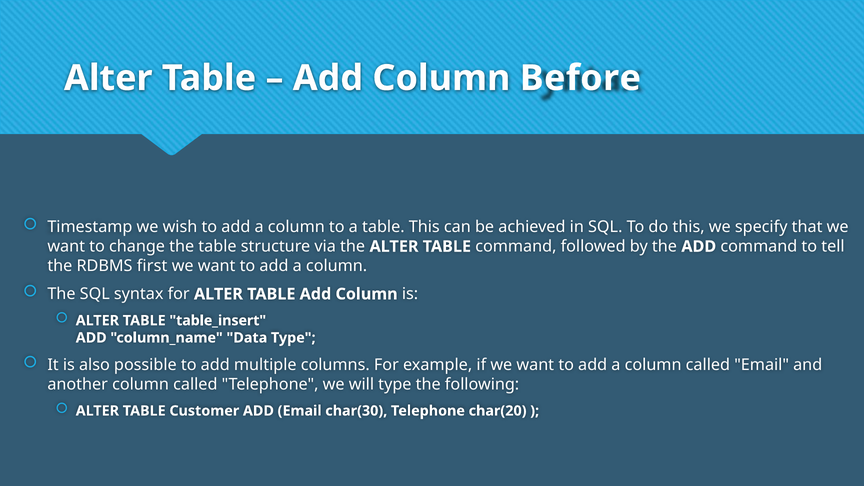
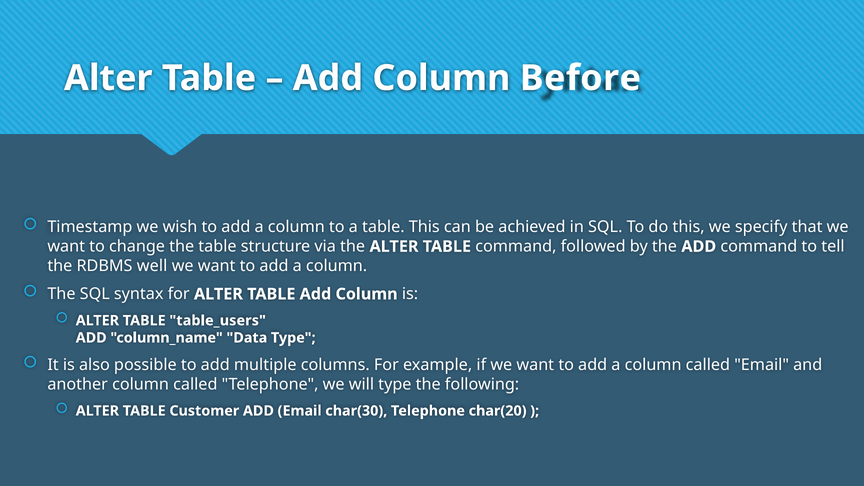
first: first -> well
table_insert: table_insert -> table_users
